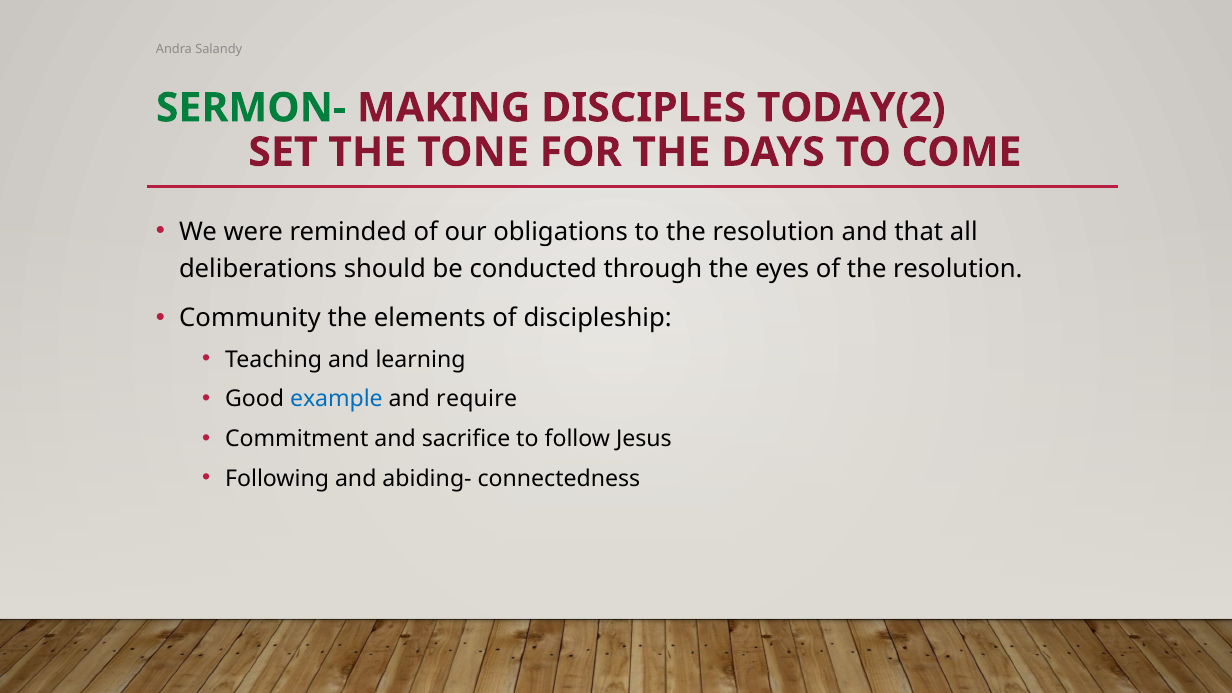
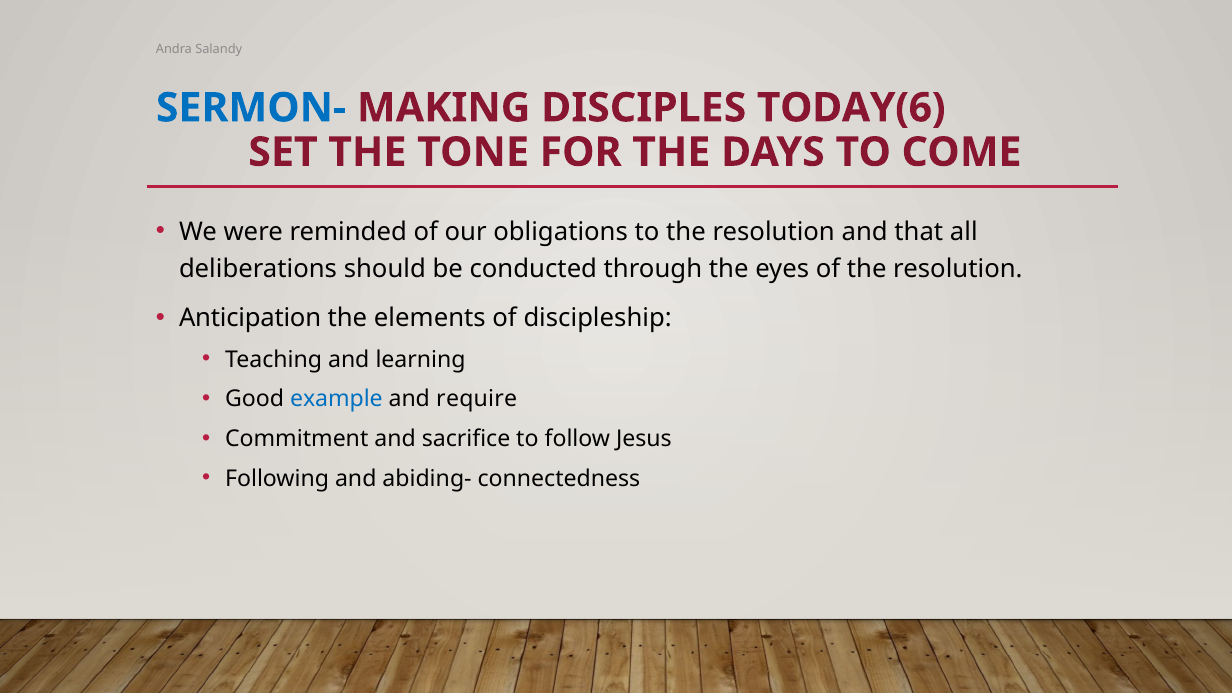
SERMON- colour: green -> blue
TODAY(2: TODAY(2 -> TODAY(6
Community: Community -> Anticipation
